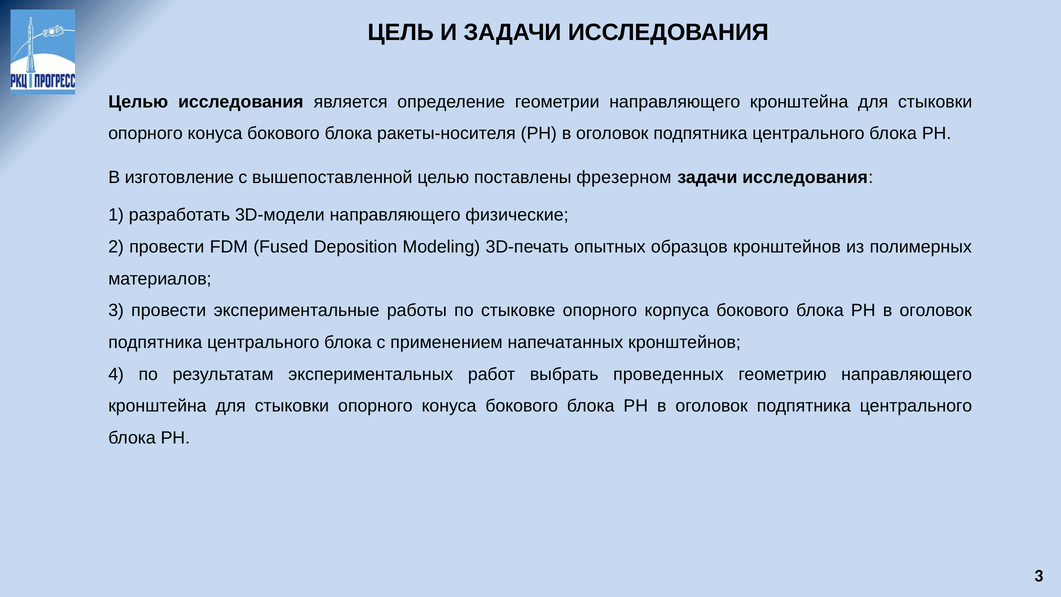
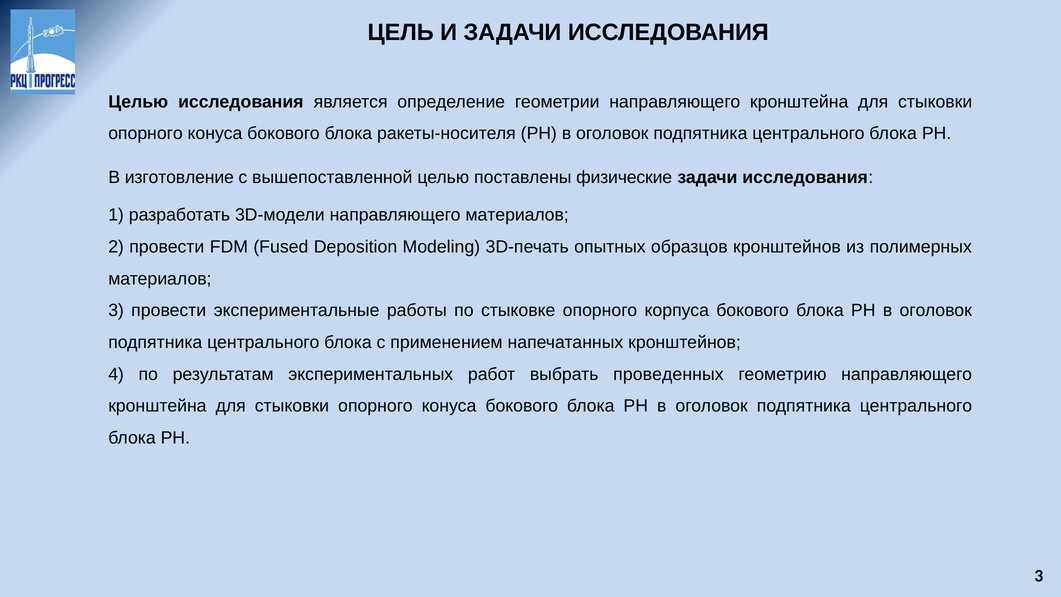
фрезерном: фрезерном -> физические
направляющего физические: физические -> материалов
